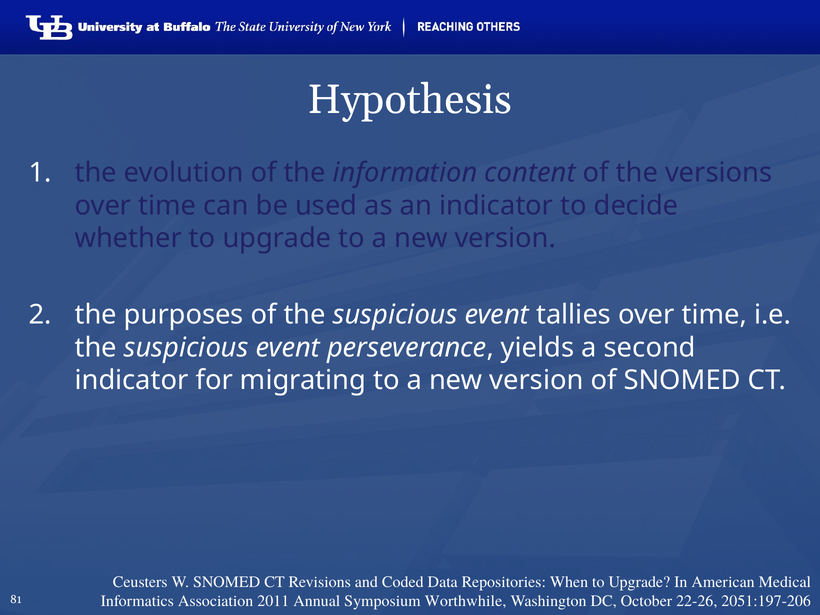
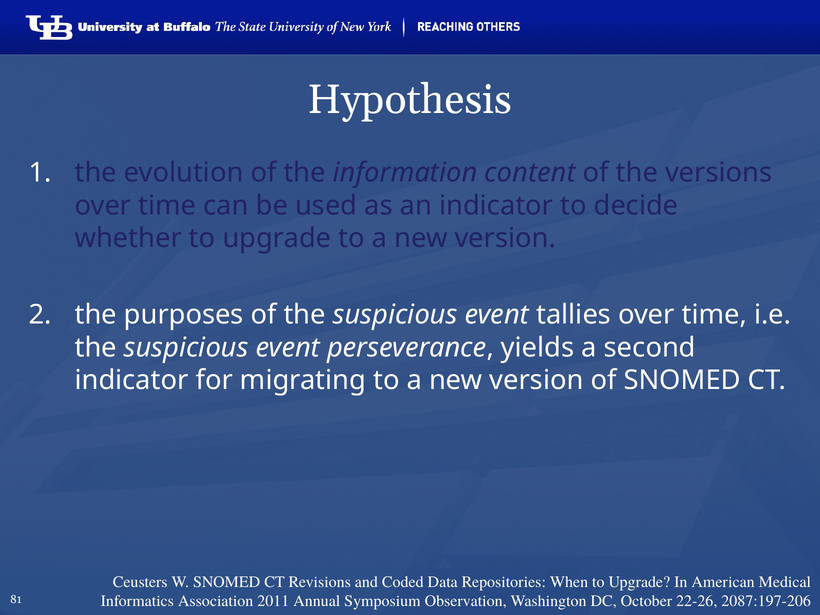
Worthwhile: Worthwhile -> Observation
2051:197-206: 2051:197-206 -> 2087:197-206
